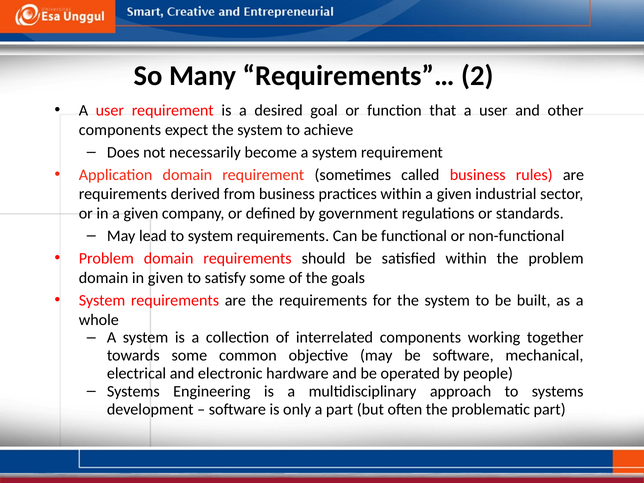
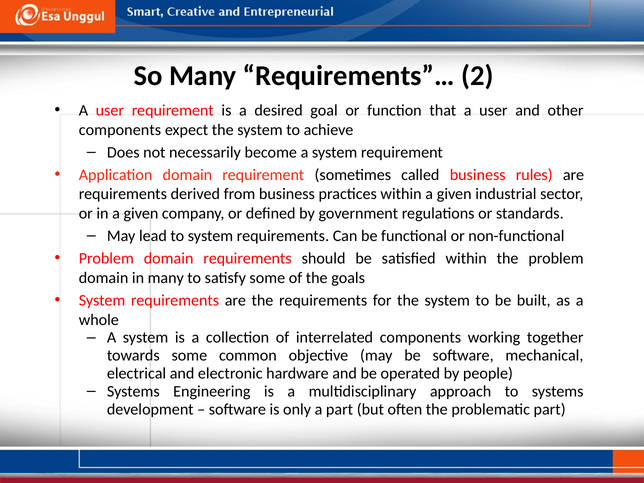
in given: given -> many
